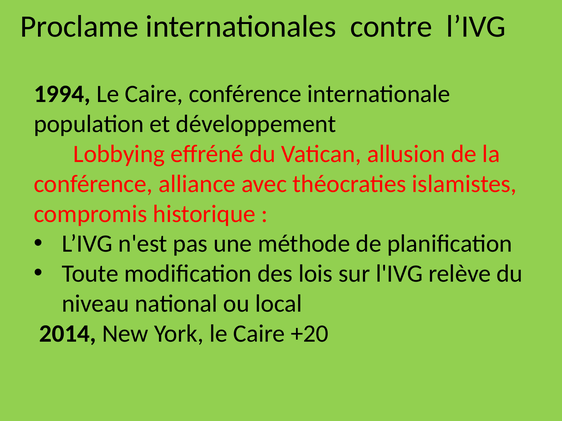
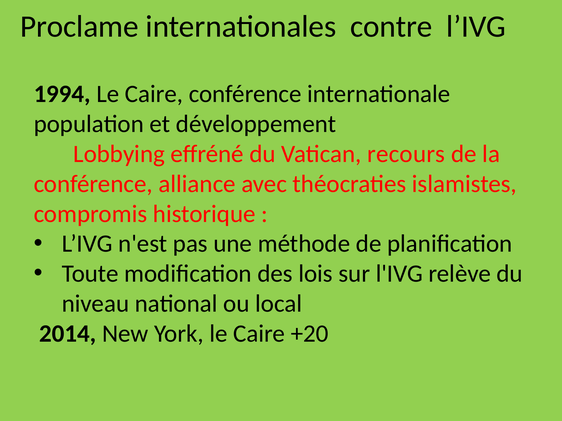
allusion: allusion -> recours
